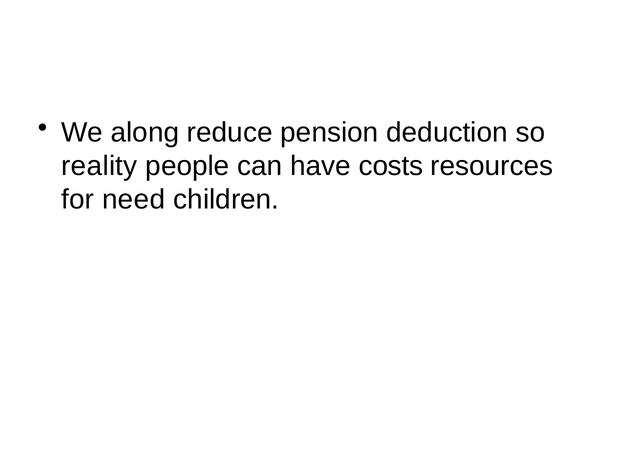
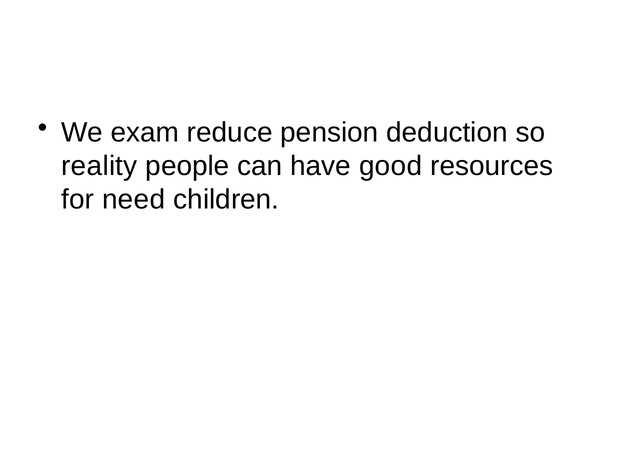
along: along -> exam
costs: costs -> good
